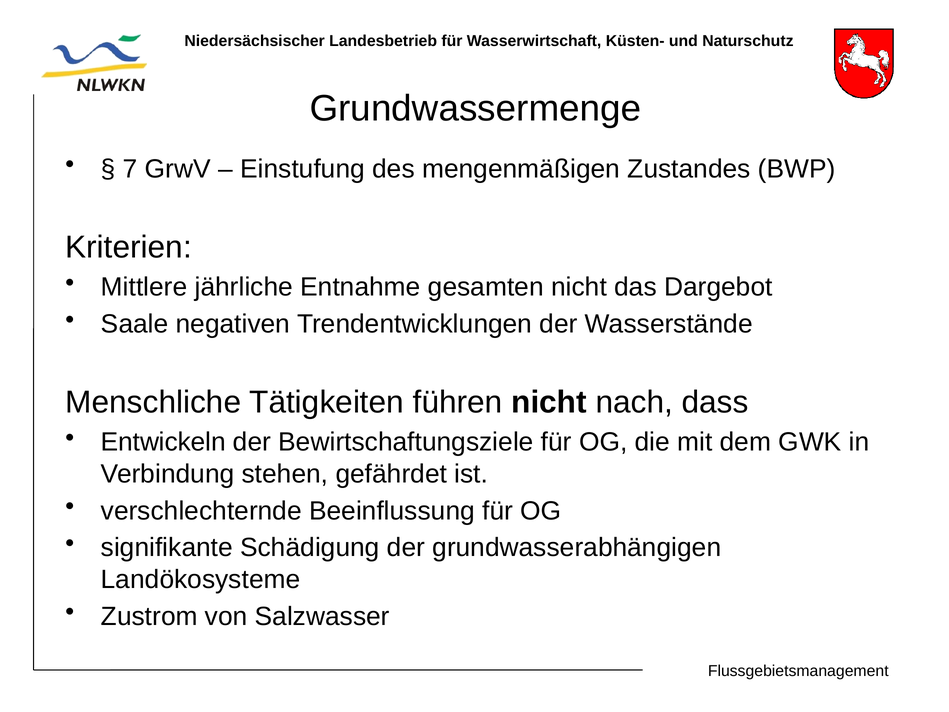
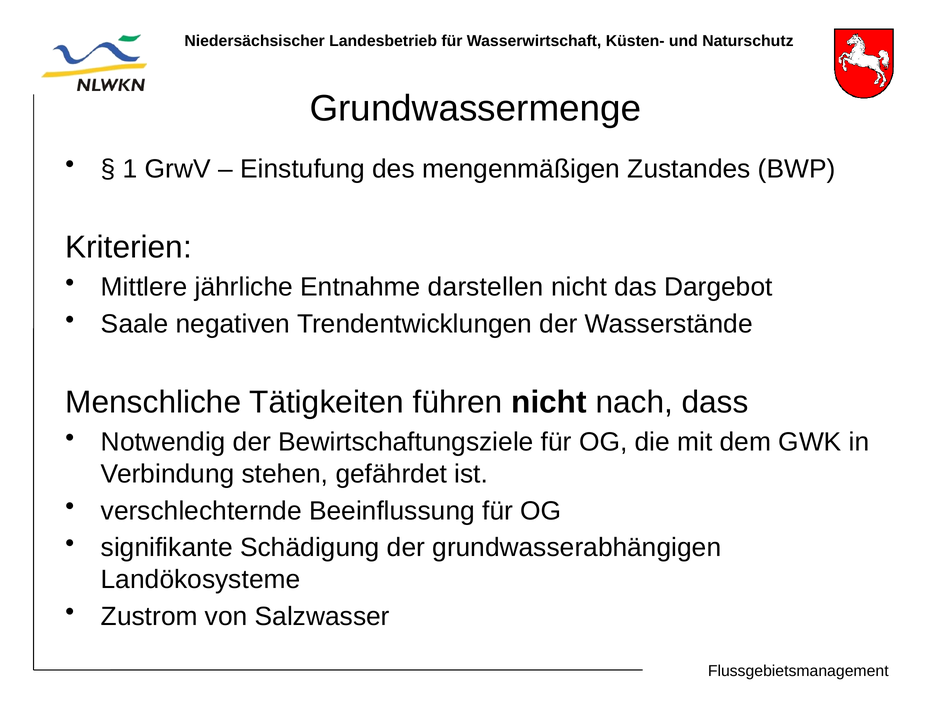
7: 7 -> 1
gesamten: gesamten -> darstellen
Entwickeln: Entwickeln -> Notwendig
